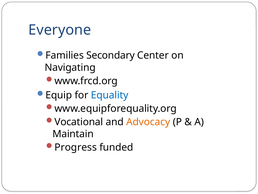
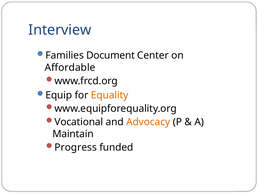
Everyone: Everyone -> Interview
Secondary: Secondary -> Document
Navigating: Navigating -> Affordable
Equality colour: blue -> orange
